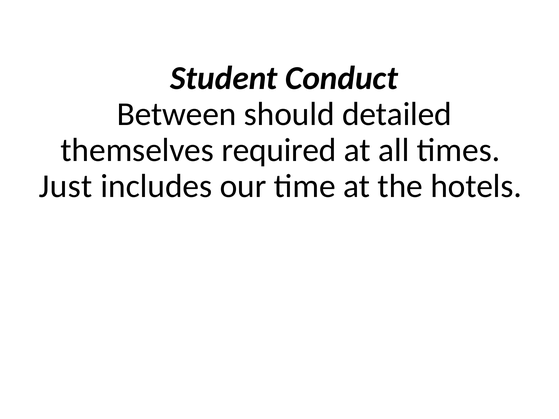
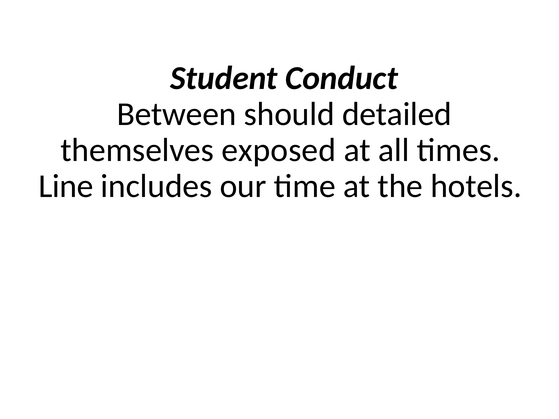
required: required -> exposed
Just: Just -> Line
